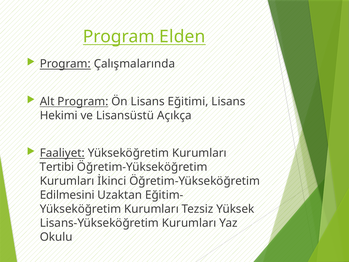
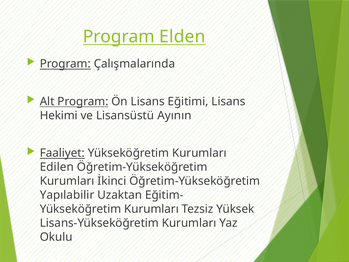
Açıkça: Açıkça -> Ayının
Tertibi: Tertibi -> Edilen
Edilmesini: Edilmesini -> Yapılabilir
